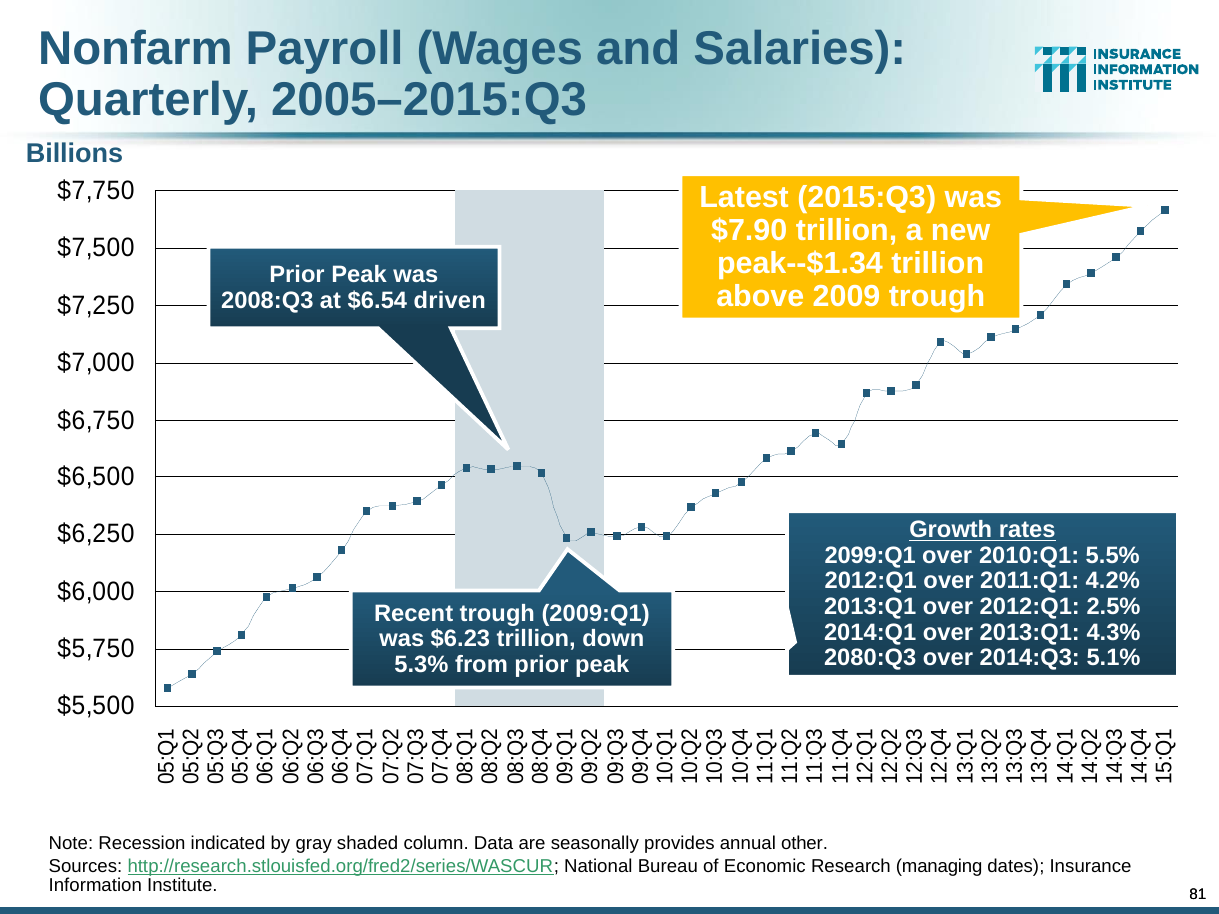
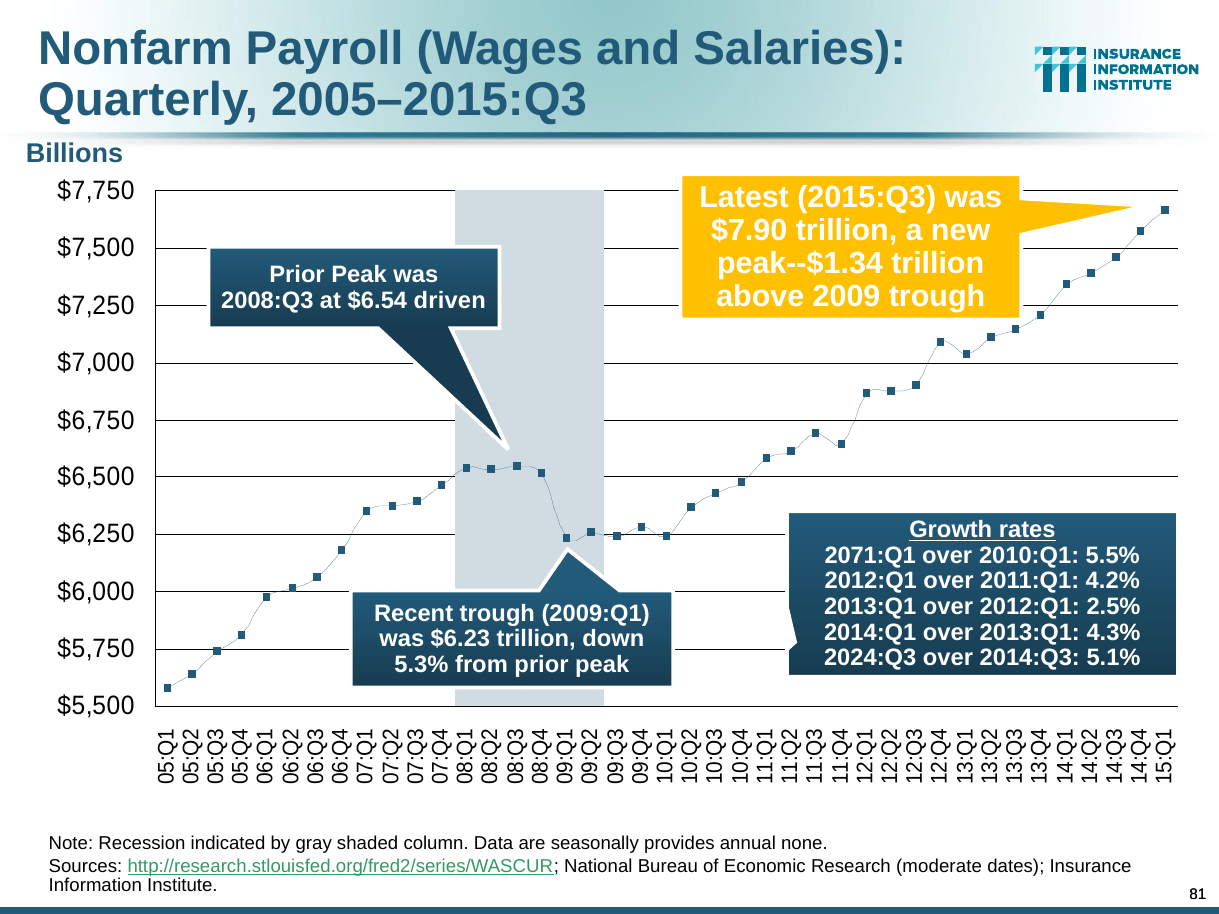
2099:Q1: 2099:Q1 -> 2071:Q1
2080:Q3: 2080:Q3 -> 2024:Q3
other: other -> none
managing: managing -> moderate
